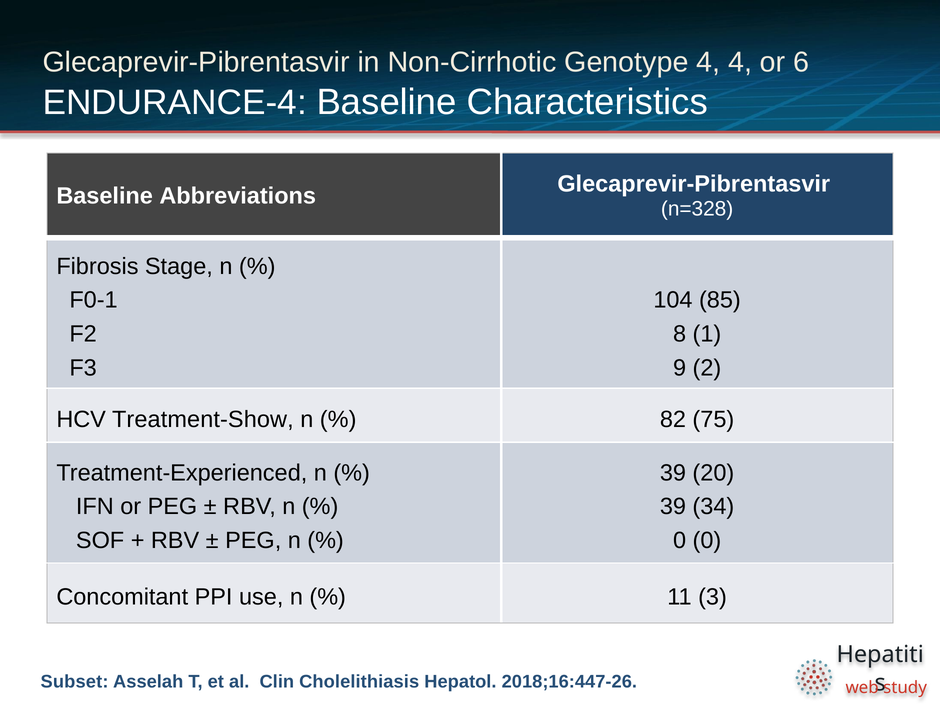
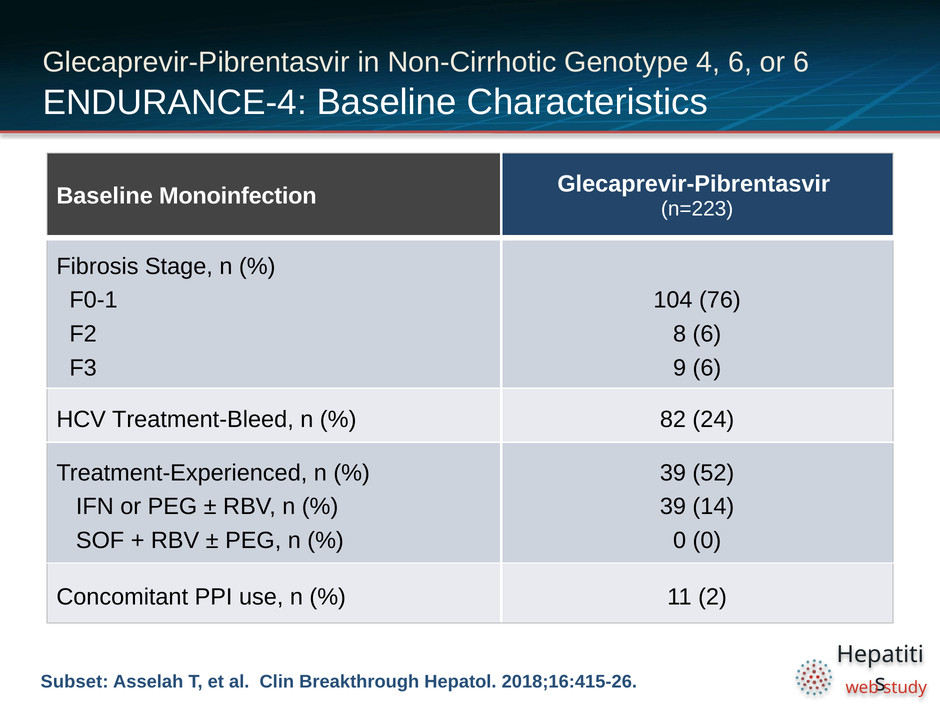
4 4: 4 -> 6
Abbreviations: Abbreviations -> Monoinfection
n=328: n=328 -> n=223
85: 85 -> 76
8 1: 1 -> 6
9 2: 2 -> 6
Treatment-Show: Treatment-Show -> Treatment-Bleed
75: 75 -> 24
20: 20 -> 52
34: 34 -> 14
3: 3 -> 2
Cholelithiasis: Cholelithiasis -> Breakthrough
2018;16:447-26: 2018;16:447-26 -> 2018;16:415-26
